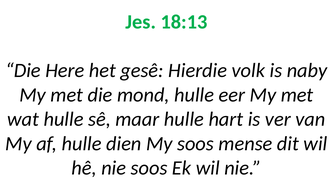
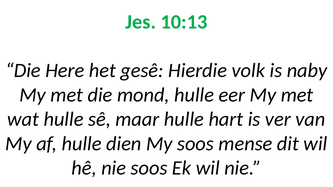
18:13: 18:13 -> 10:13
